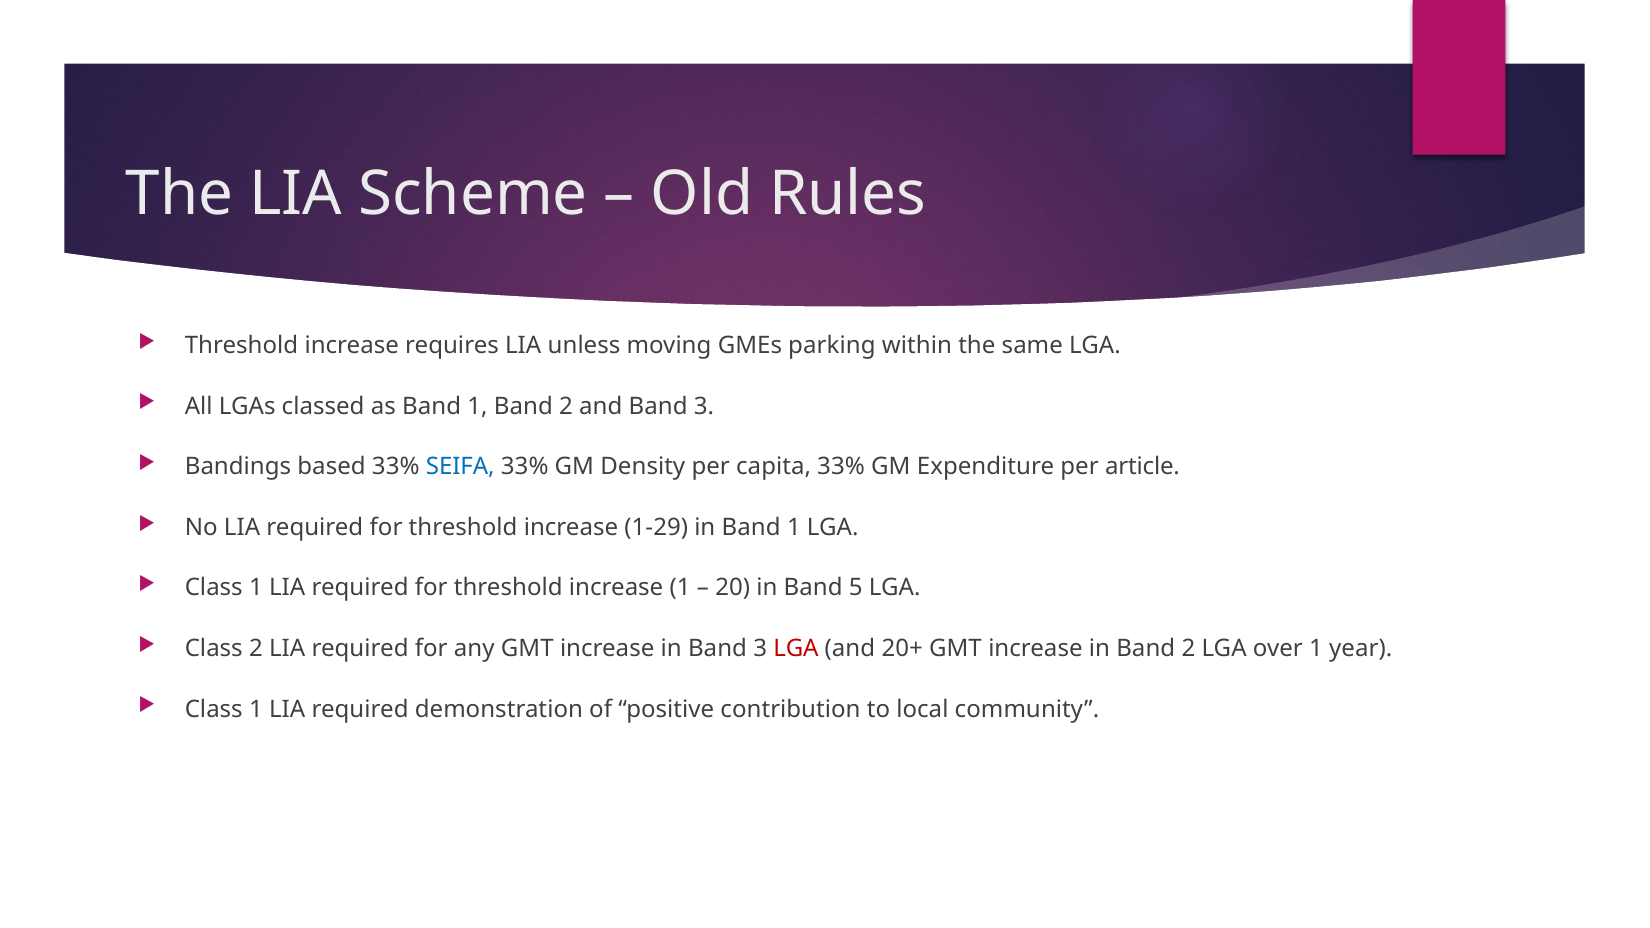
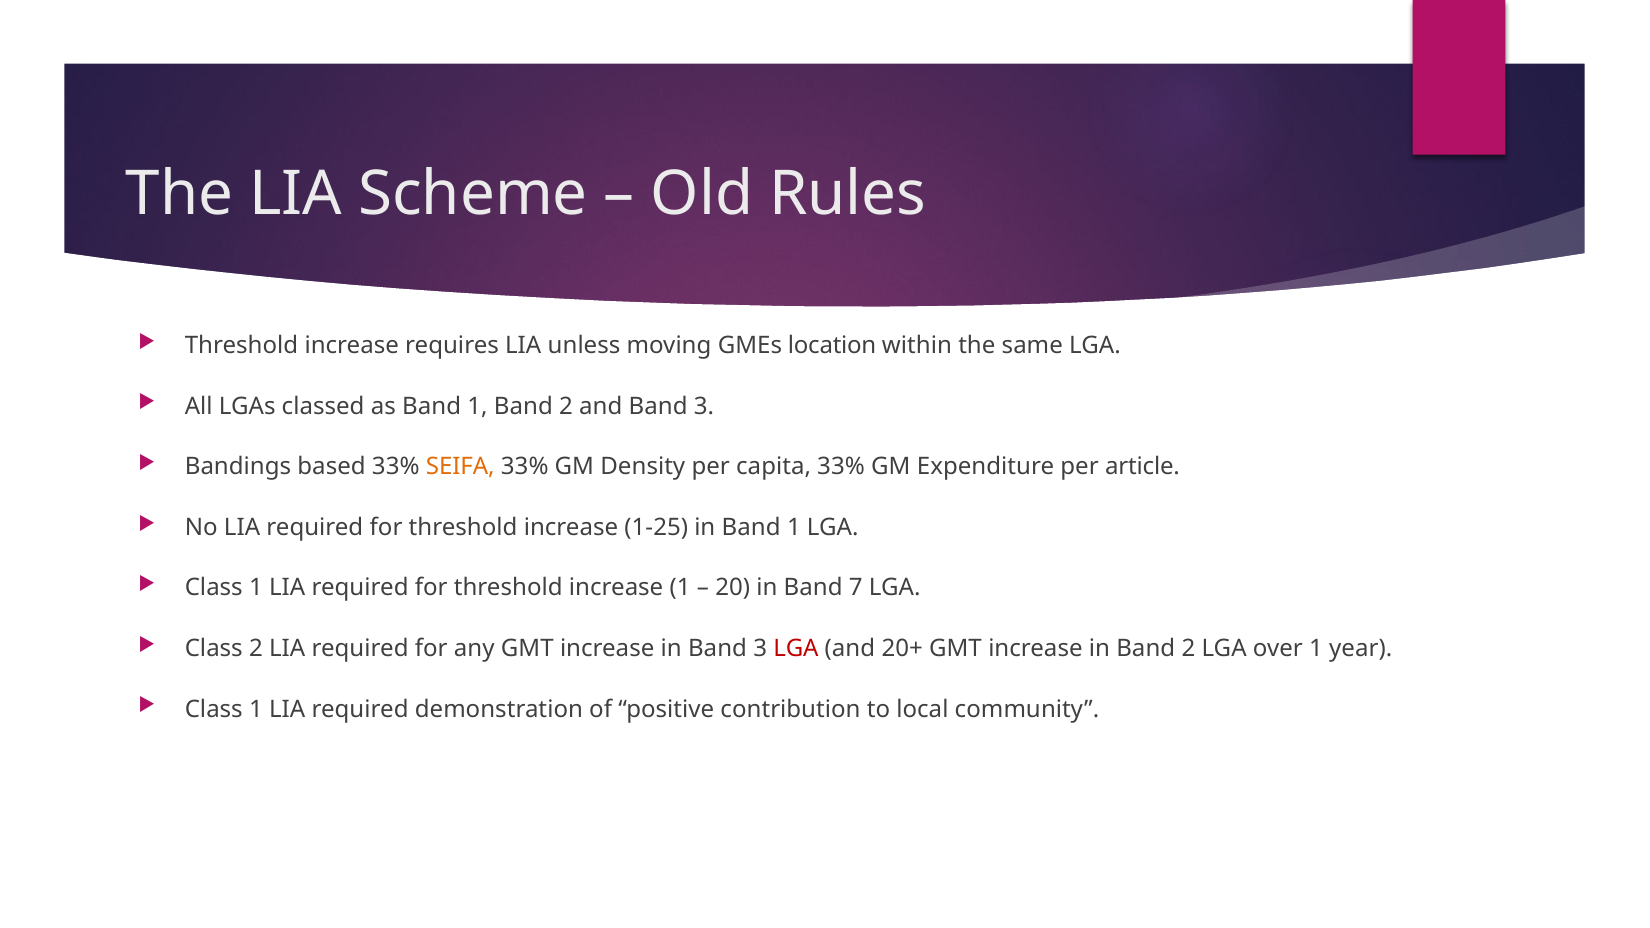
parking: parking -> location
SEIFA colour: blue -> orange
1-29: 1-29 -> 1-25
5: 5 -> 7
